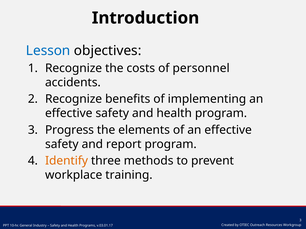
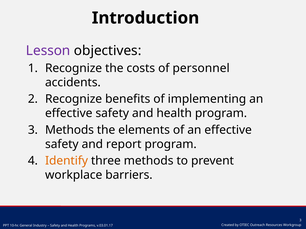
Lesson colour: blue -> purple
Progress at (70, 130): Progress -> Methods
training: training -> barriers
